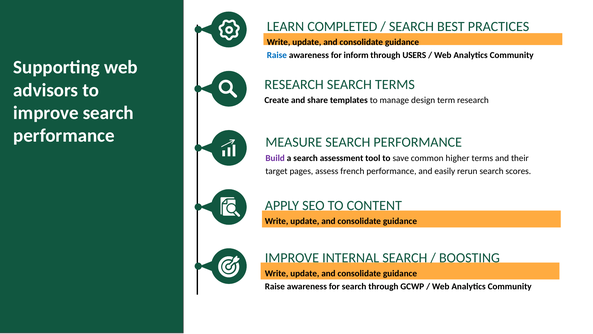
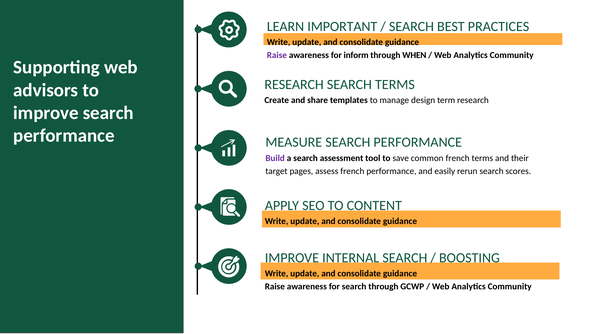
COMPLETED: COMPLETED -> IMPORTANT
Raise at (277, 55) colour: blue -> purple
USERS: USERS -> WHEN
common higher: higher -> french
